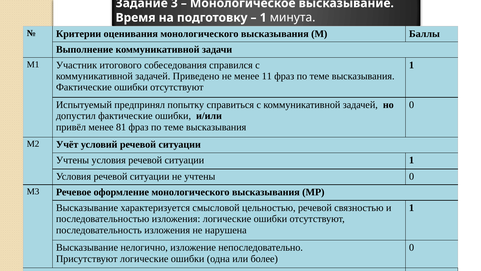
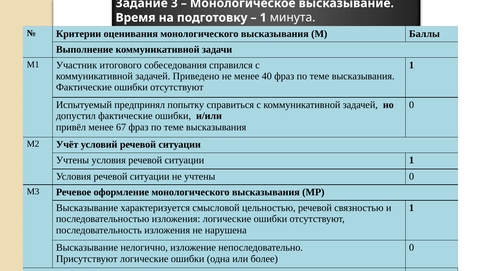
11: 11 -> 40
81: 81 -> 67
